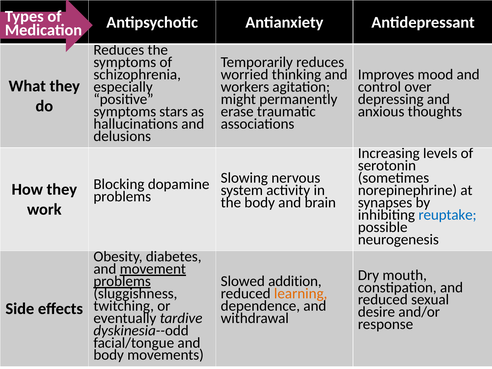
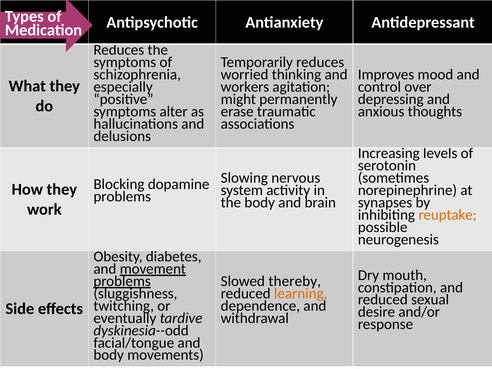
stars: stars -> alter
reuptake colour: blue -> orange
addition: addition -> thereby
